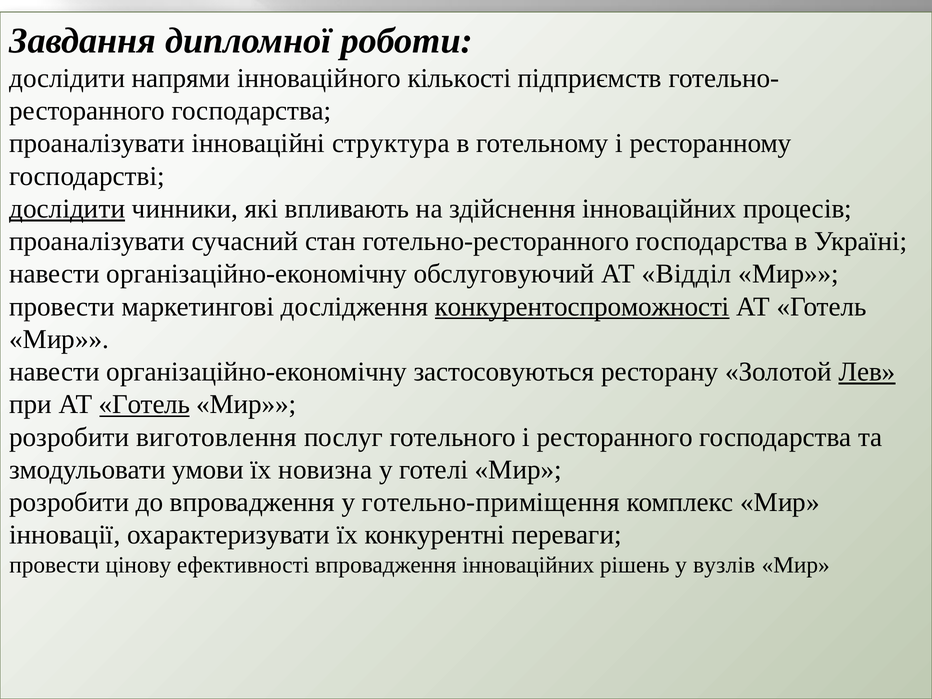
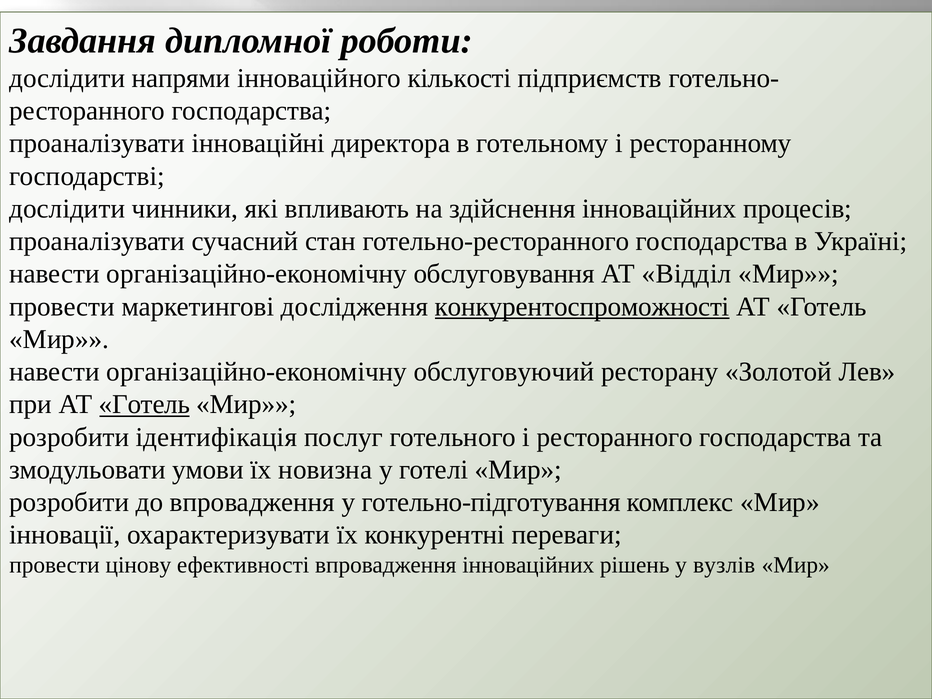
структура: структура -> директора
дослідити at (67, 209) underline: present -> none
обслуговуючий: обслуговуючий -> обслуговування
застосовуються: застосовуються -> обслуговуючий
Лев underline: present -> none
виготовлення: виготовлення -> ідентифікація
готельно-приміщення: готельно-приміщення -> готельно-підготування
